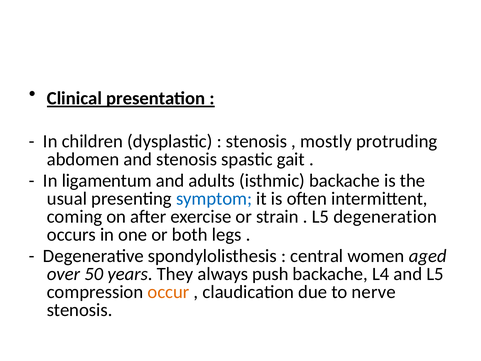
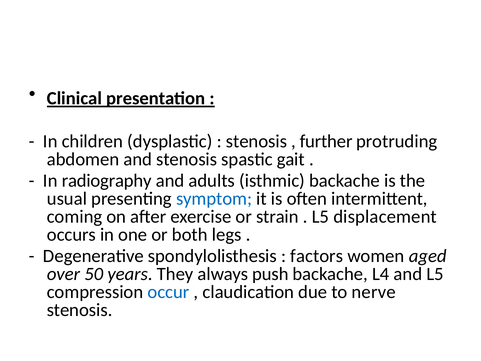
mostly: mostly -> further
ligamentum: ligamentum -> radiography
degeneration: degeneration -> displacement
central: central -> factors
occur colour: orange -> blue
